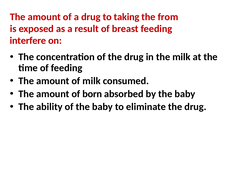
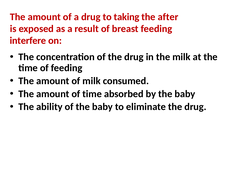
from: from -> after
of born: born -> time
